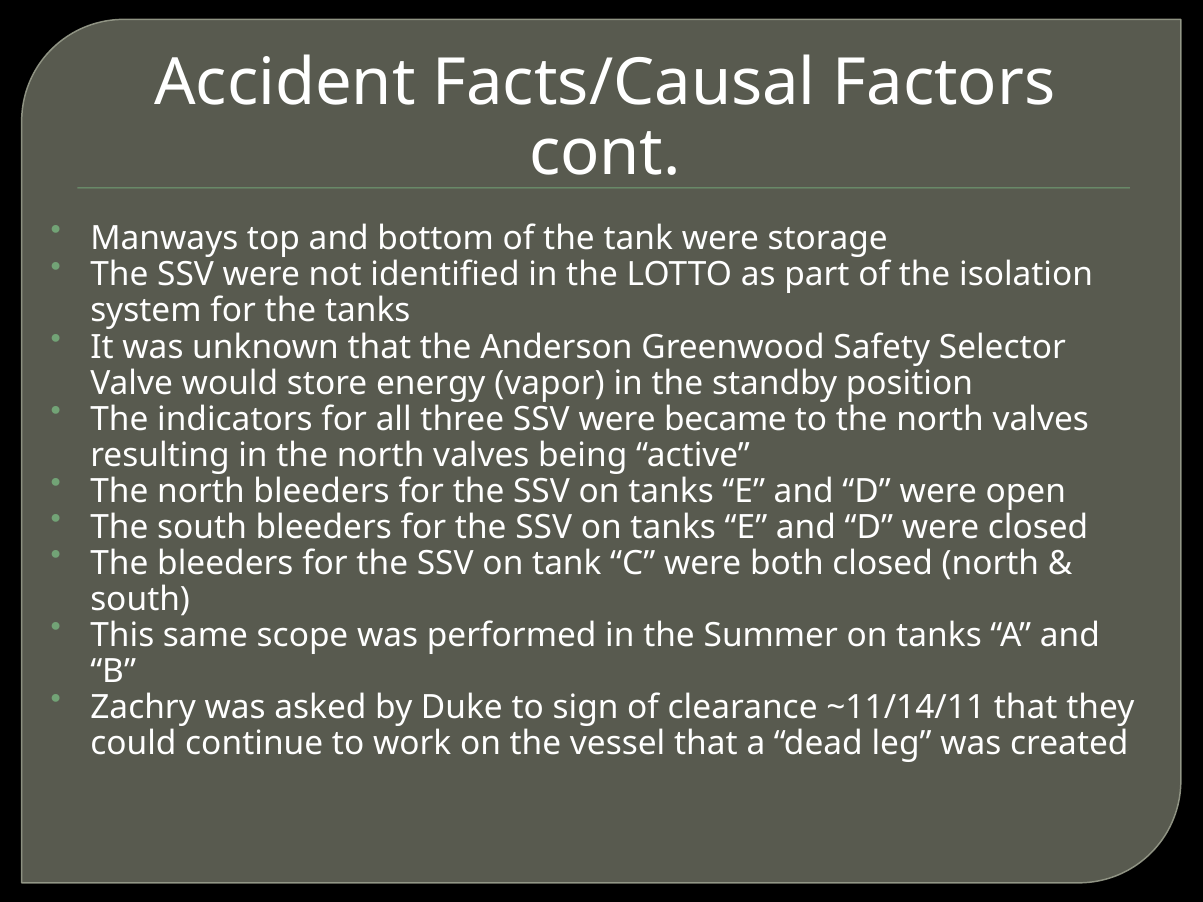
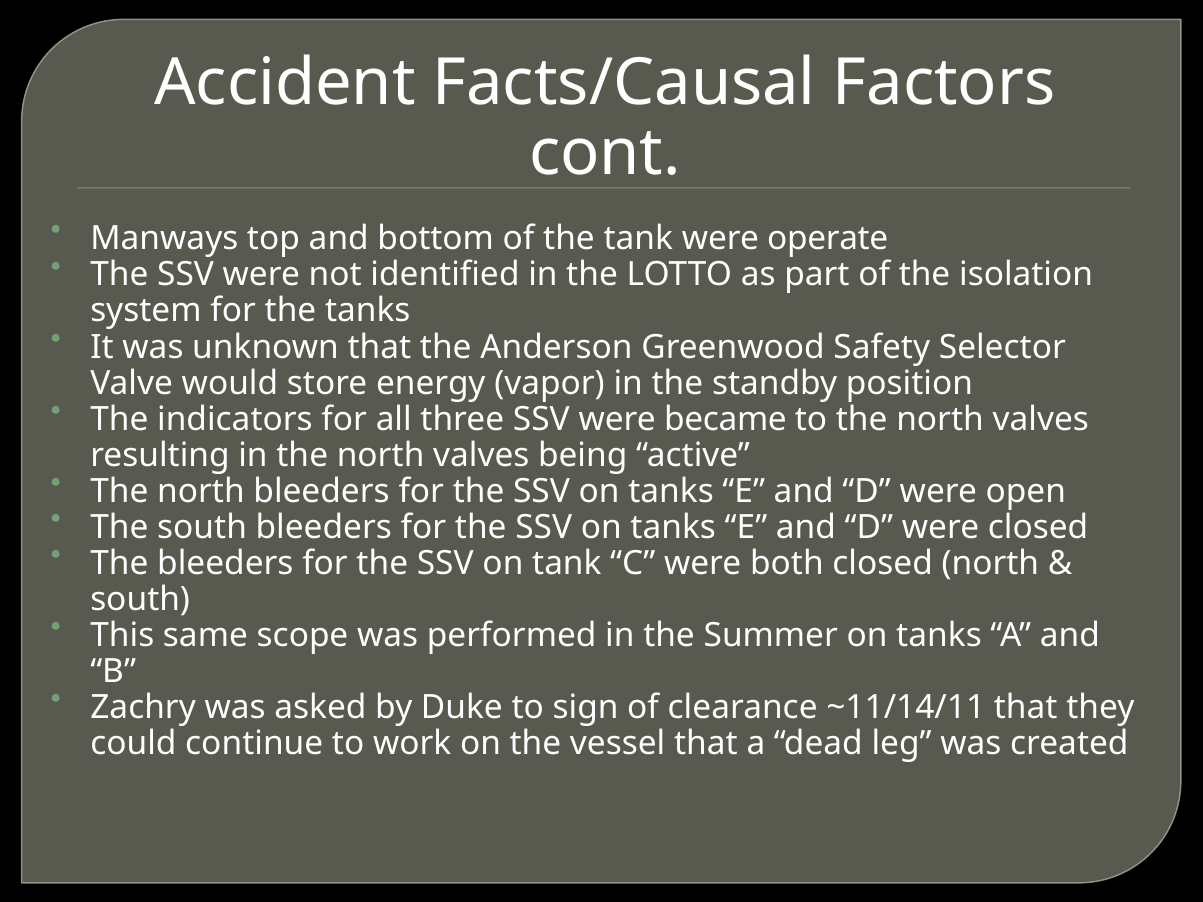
storage: storage -> operate
